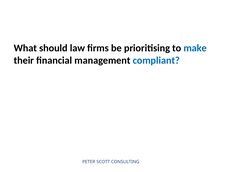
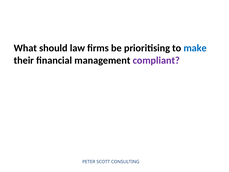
compliant colour: blue -> purple
